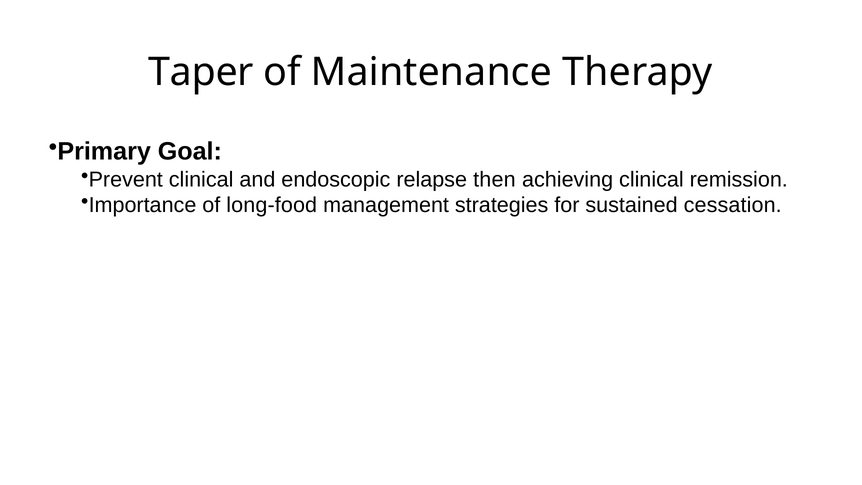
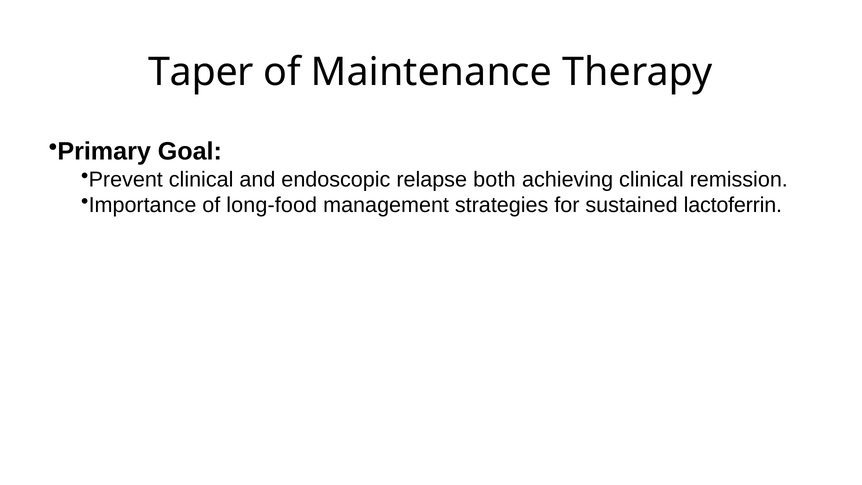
then: then -> both
cessation: cessation -> lactoferrin
